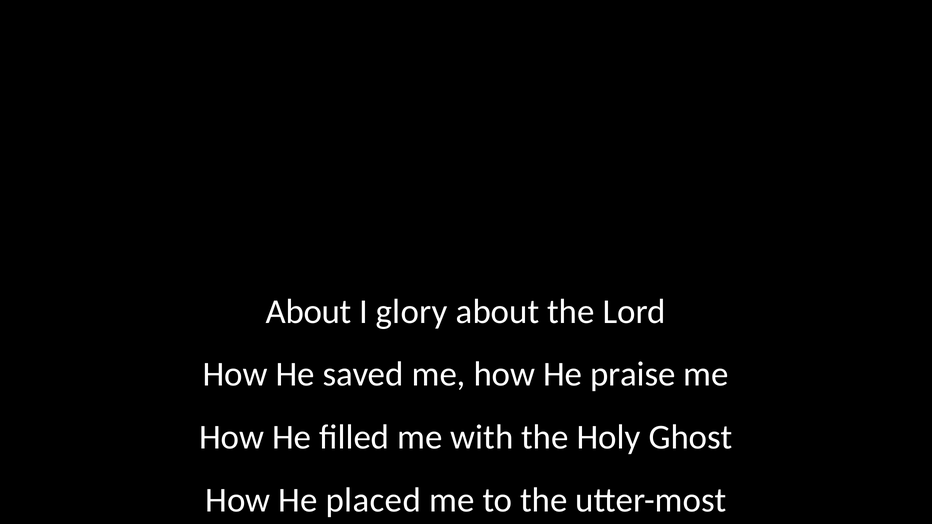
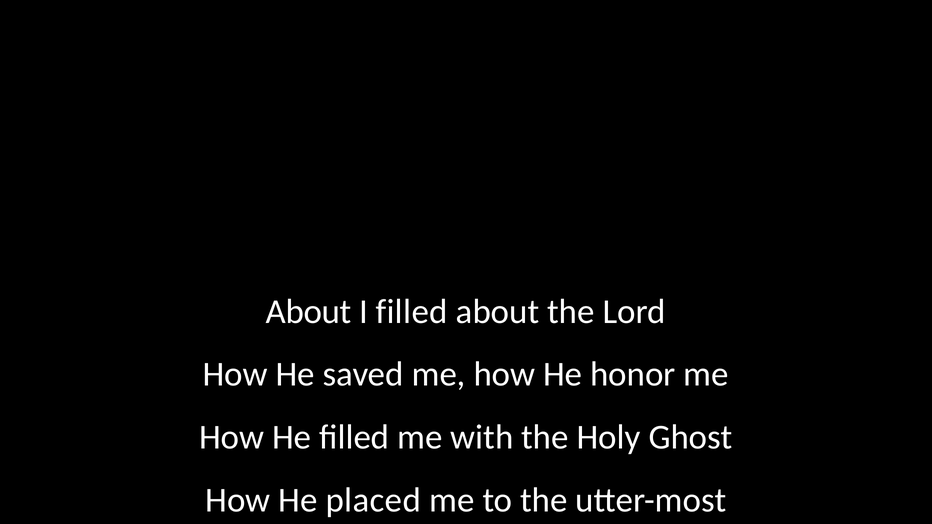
I glory: glory -> filled
praise: praise -> honor
